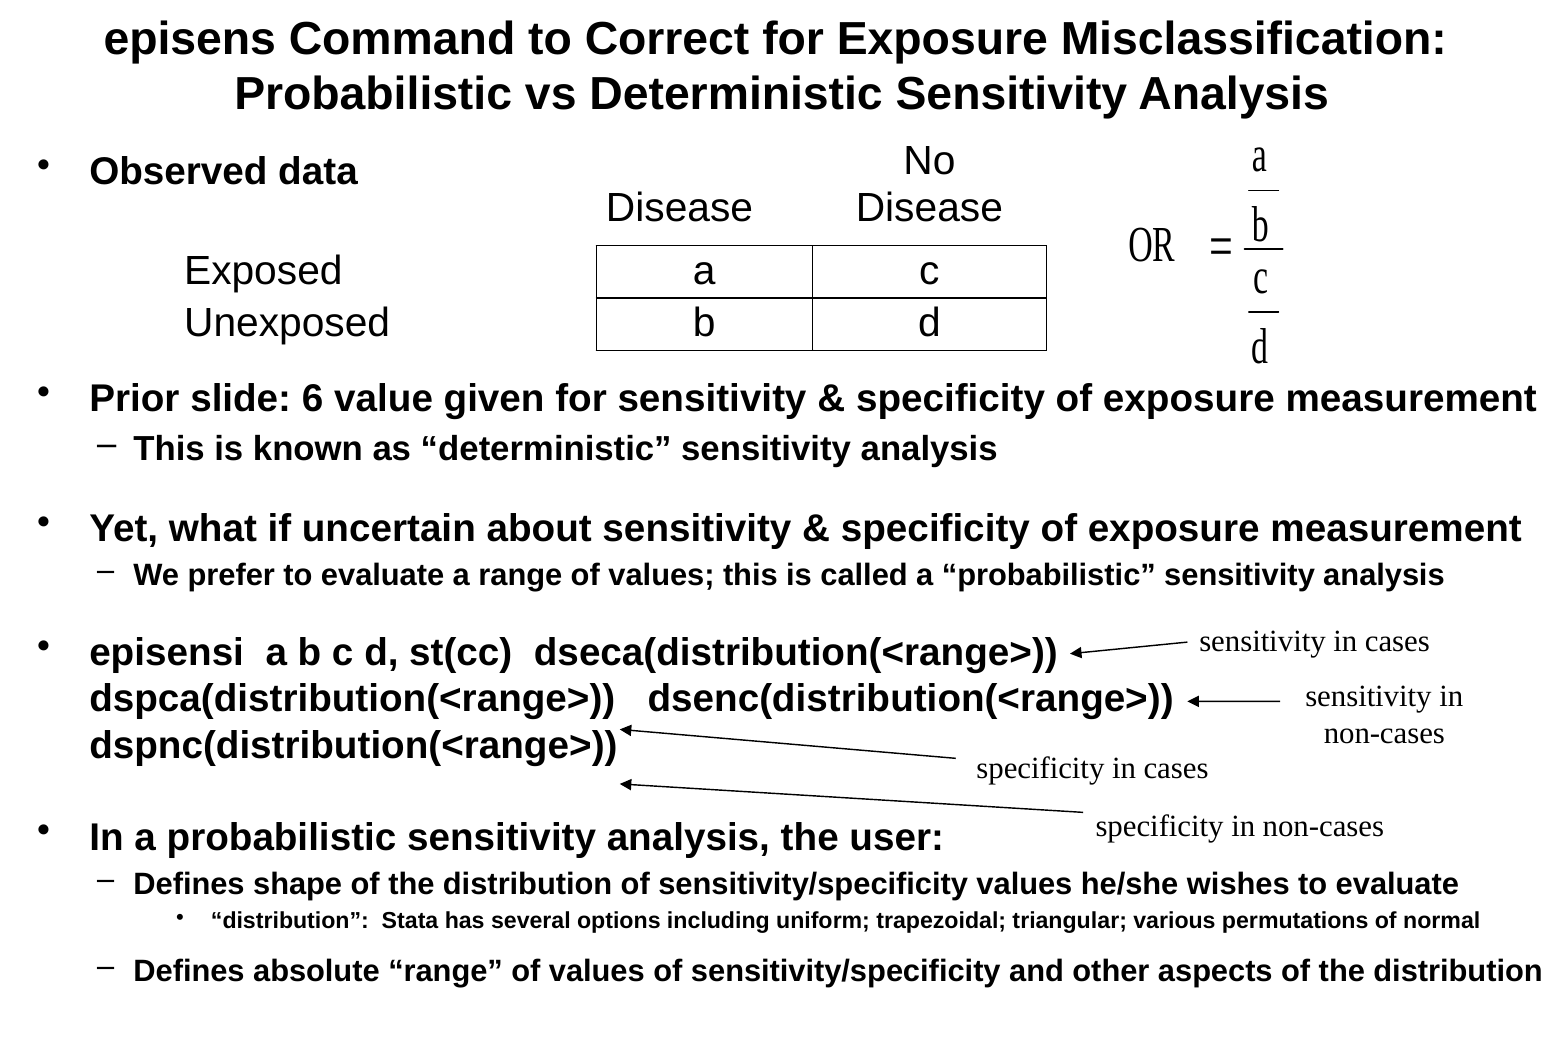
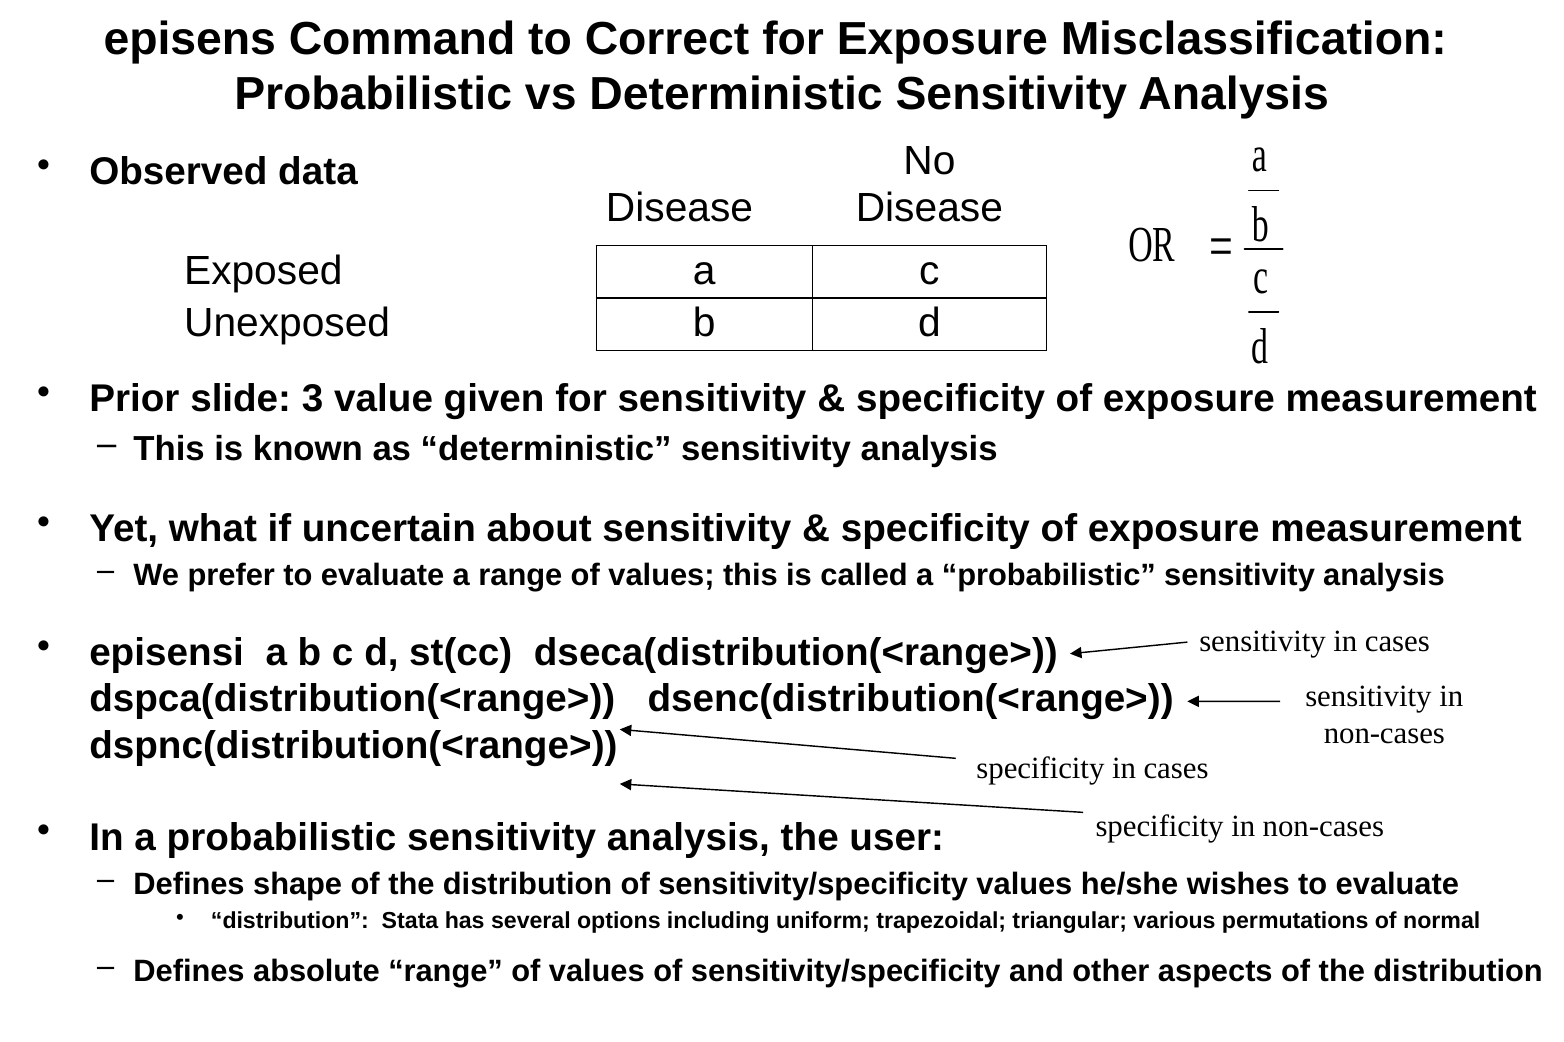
6: 6 -> 3
